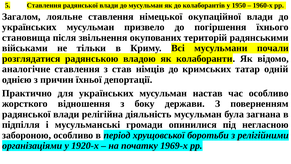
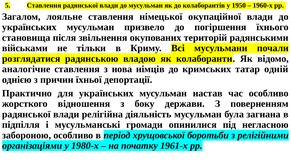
став: став -> нова
1920-х: 1920-х -> 1980-х
1969-х: 1969-х -> 1961-х
